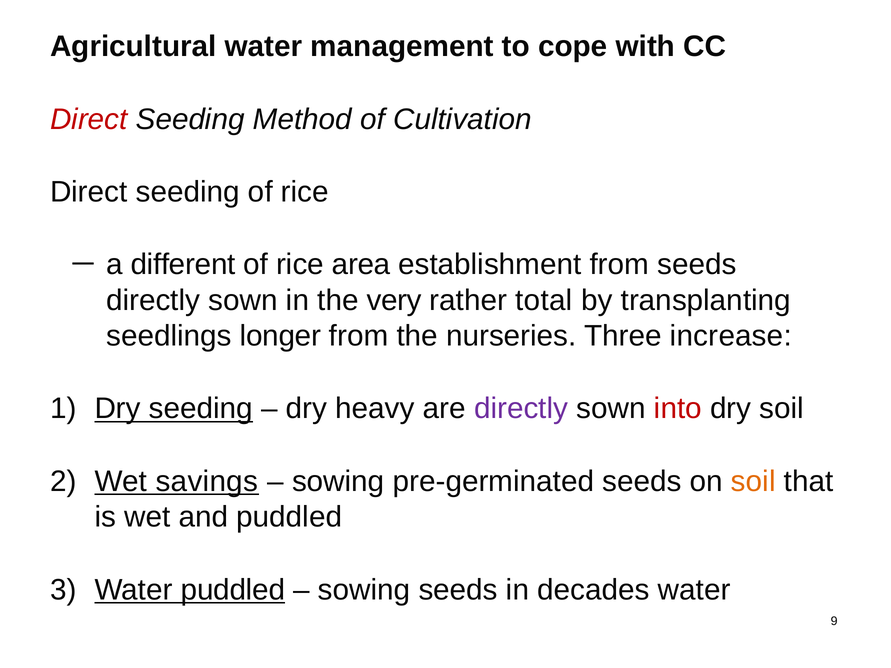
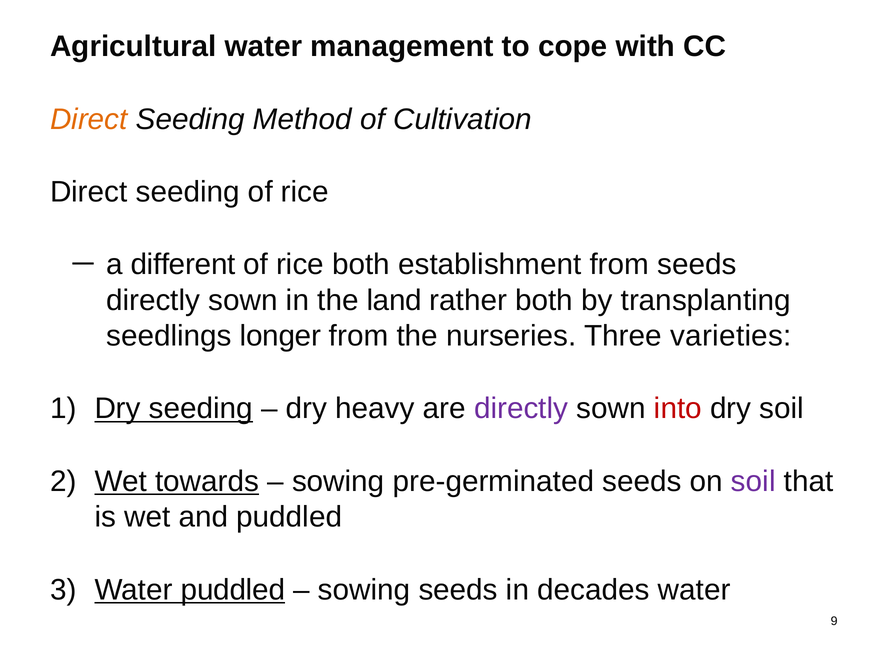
Direct at (89, 119) colour: red -> orange
rice area: area -> both
very: very -> land
rather total: total -> both
increase: increase -> varieties
savings: savings -> towards
soil at (753, 482) colour: orange -> purple
